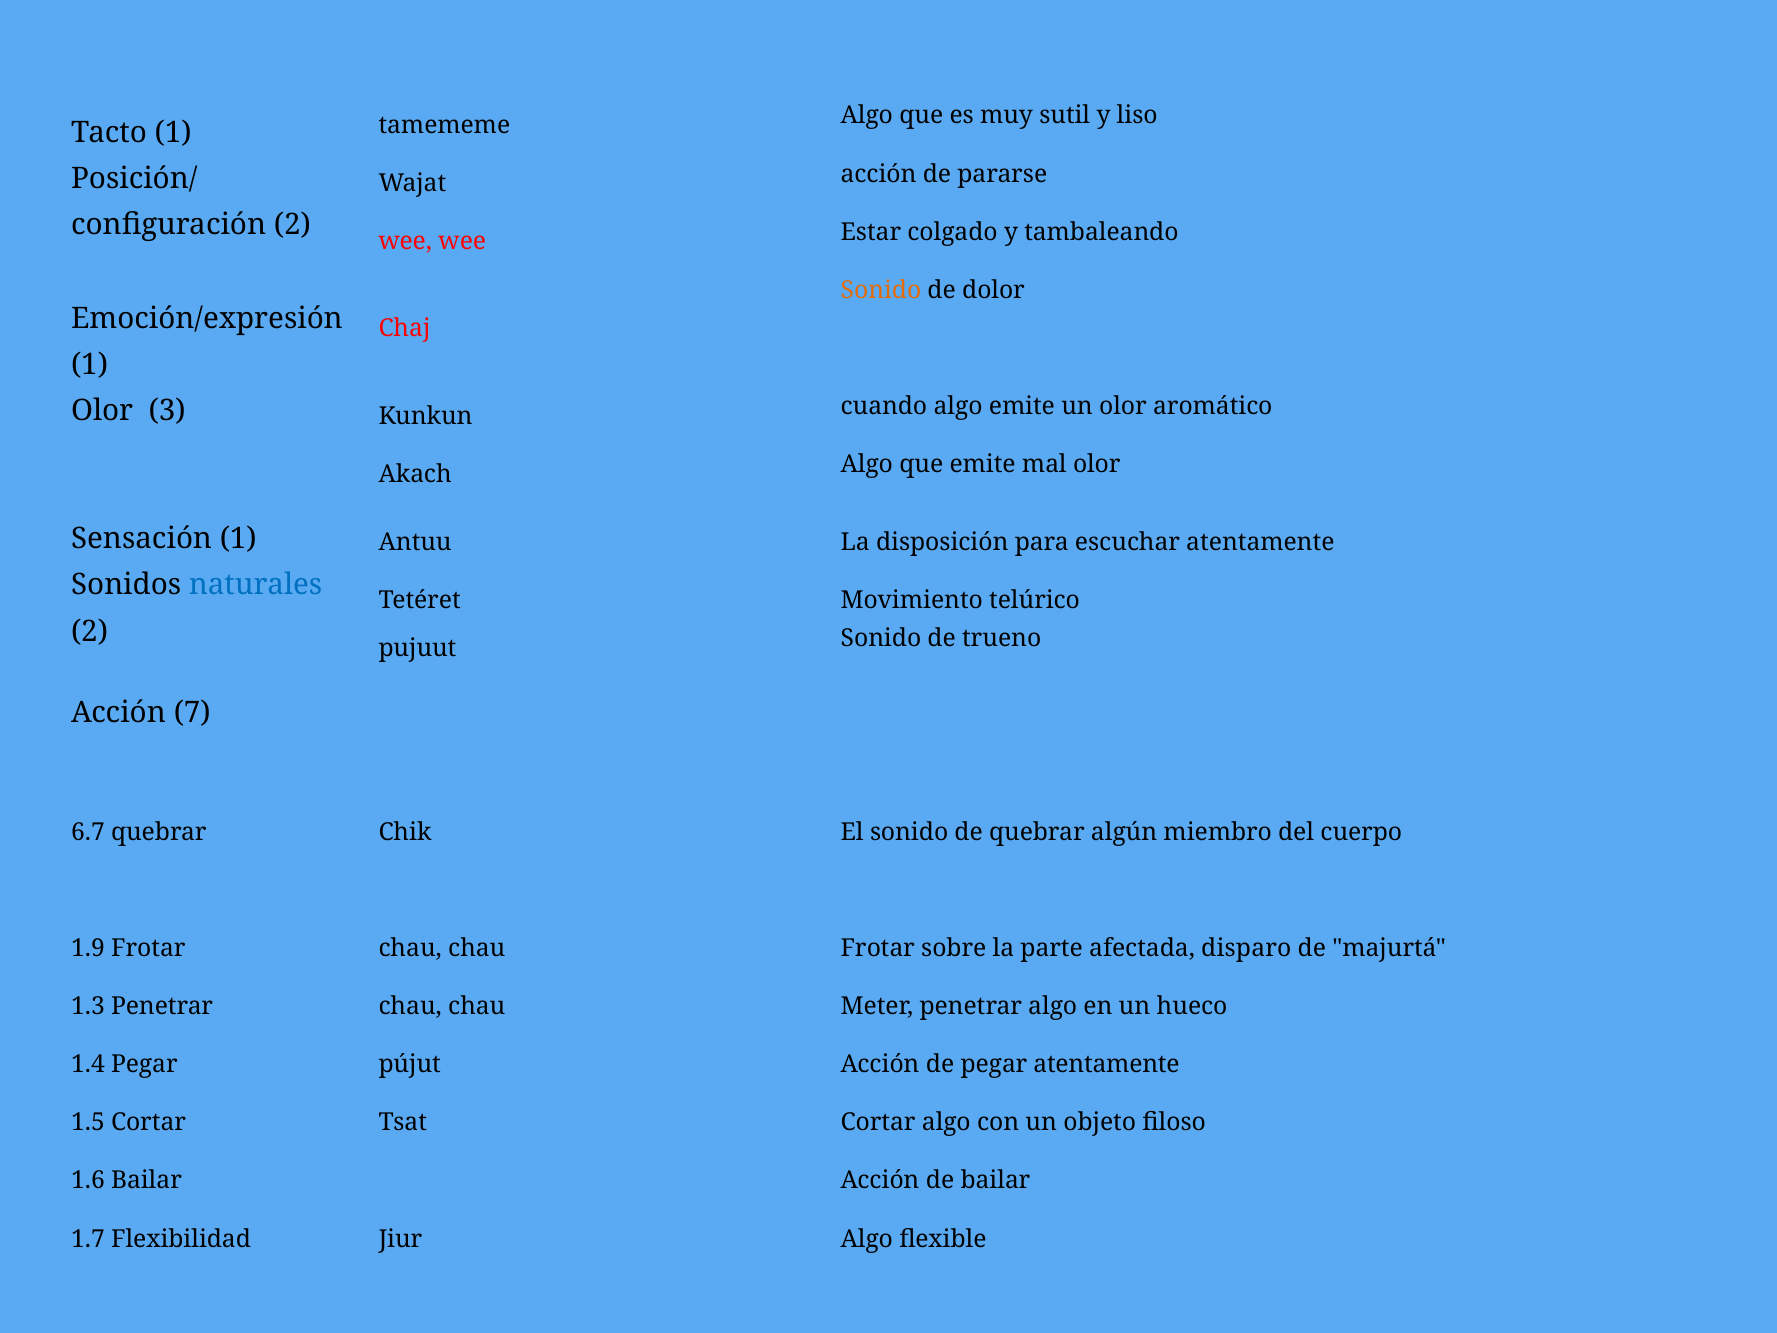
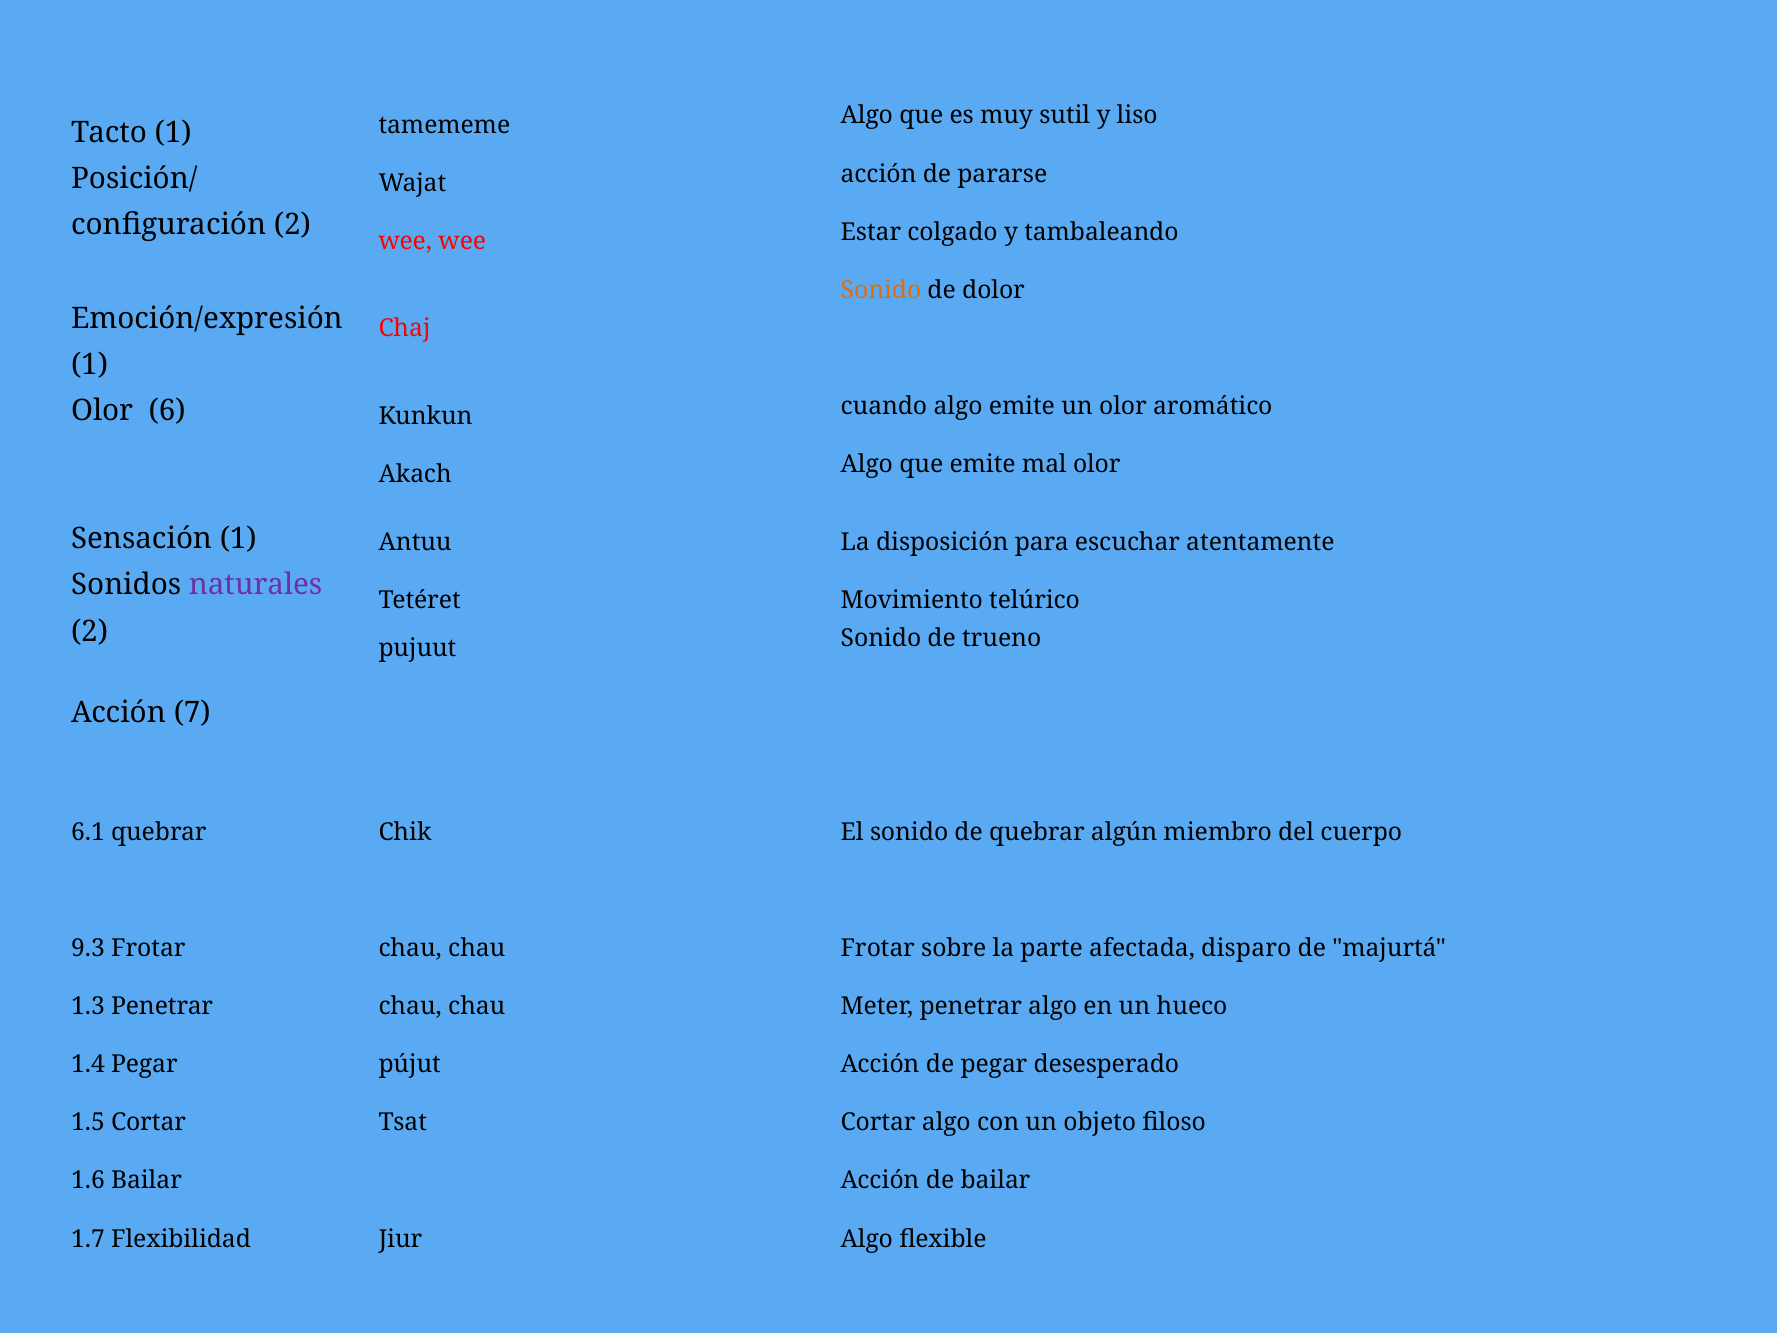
3: 3 -> 6
naturales colour: blue -> purple
6.7: 6.7 -> 6.1
1.9: 1.9 -> 9.3
pegar atentamente: atentamente -> desesperado
